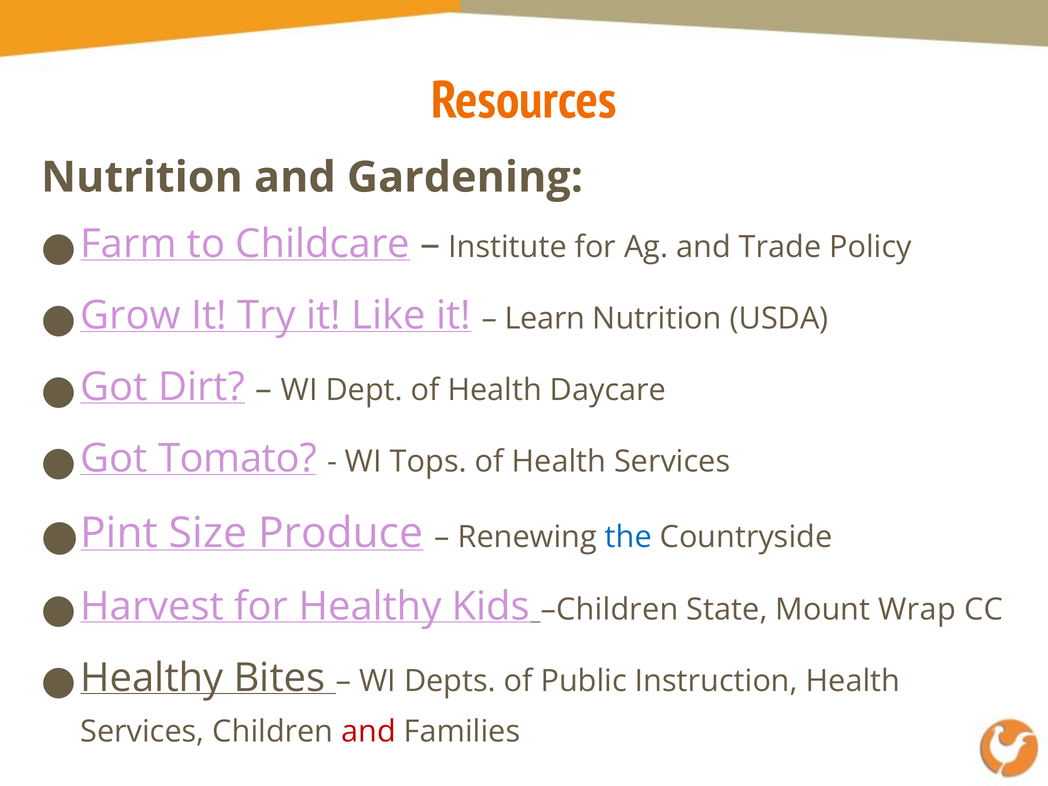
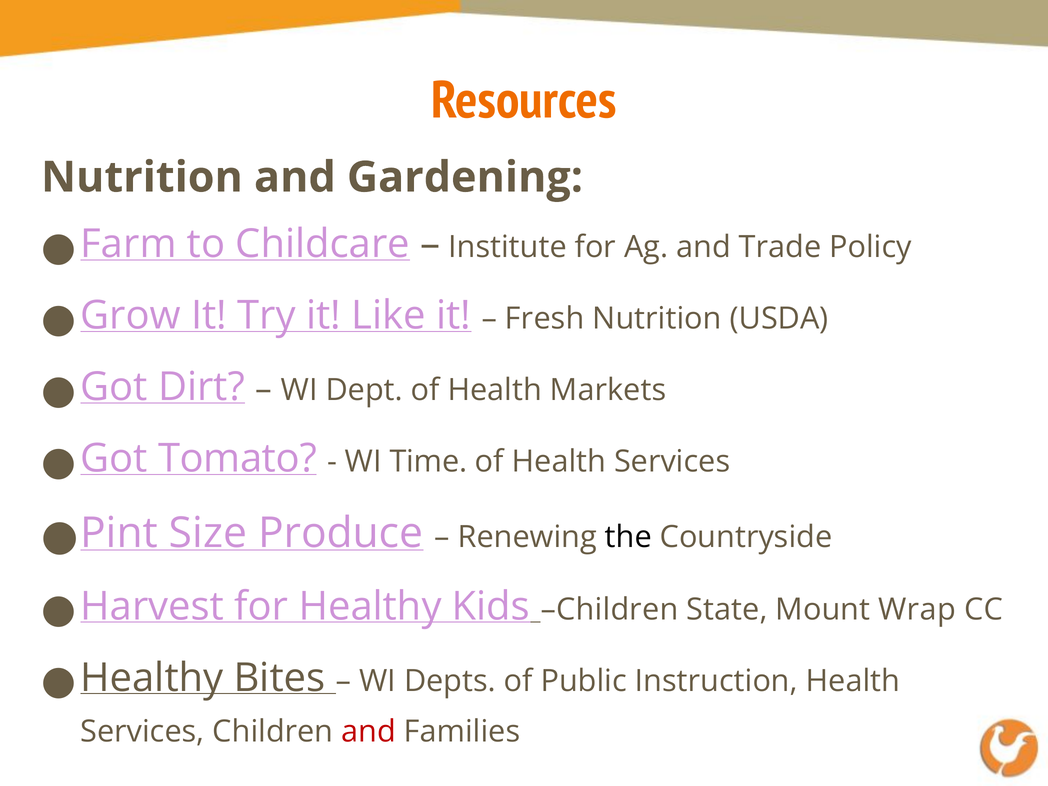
Learn: Learn -> Fresh
Daycare: Daycare -> Markets
Tops: Tops -> Time
the colour: blue -> black
